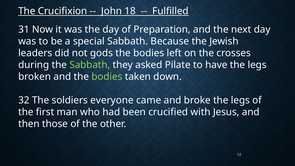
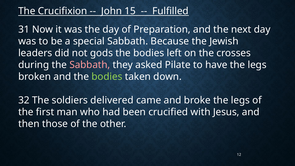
18: 18 -> 15
Sabbath at (90, 65) colour: light green -> pink
everyone: everyone -> delivered
